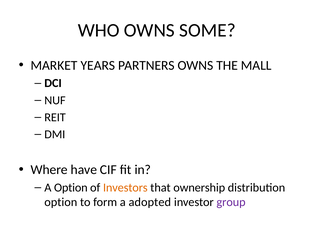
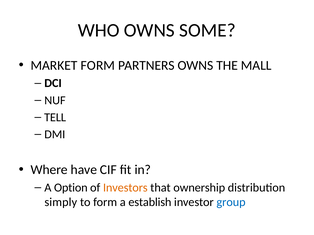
MARKET YEARS: YEARS -> FORM
REIT: REIT -> TELL
option at (61, 203): option -> simply
adopted: adopted -> establish
group colour: purple -> blue
